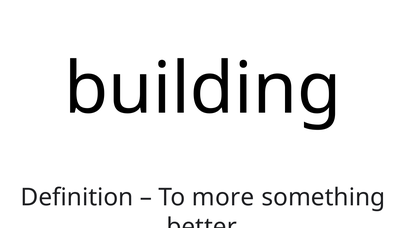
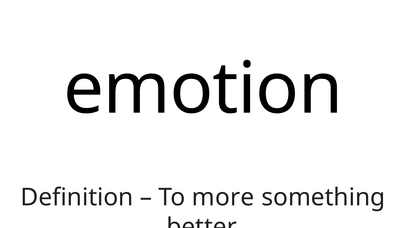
building: building -> emotion
